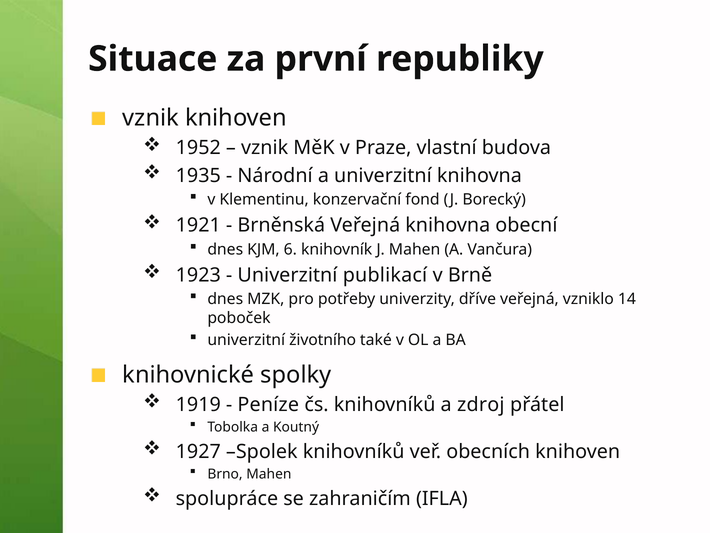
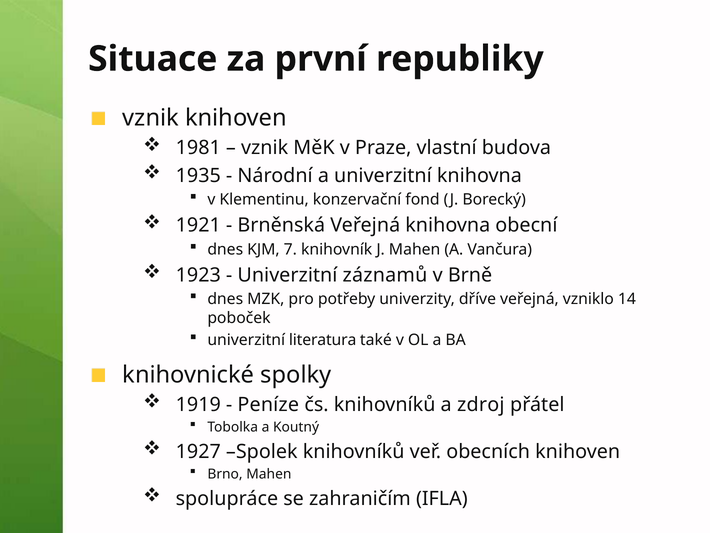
1952: 1952 -> 1981
6: 6 -> 7
publikací: publikací -> záznamů
životního: životního -> literatura
